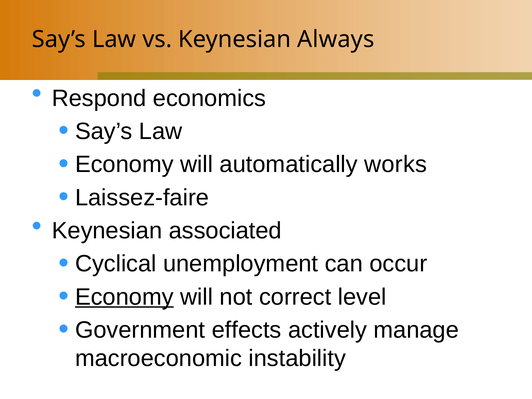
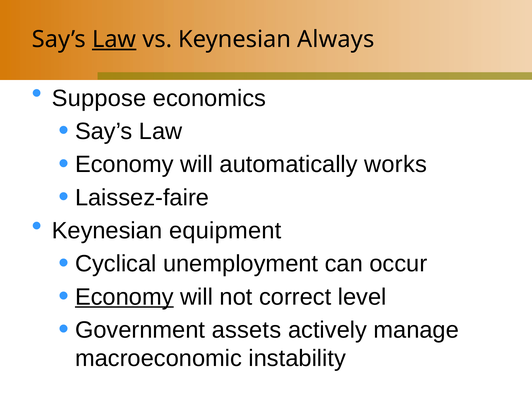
Law at (114, 39) underline: none -> present
Respond: Respond -> Suppose
associated: associated -> equipment
effects: effects -> assets
